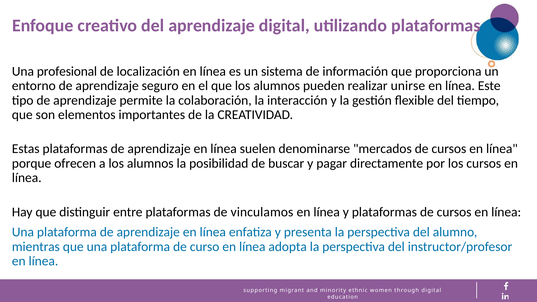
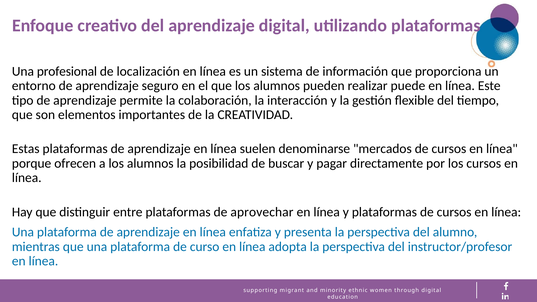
unirse: unirse -> puede
vinculamos: vinculamos -> aprovechar
